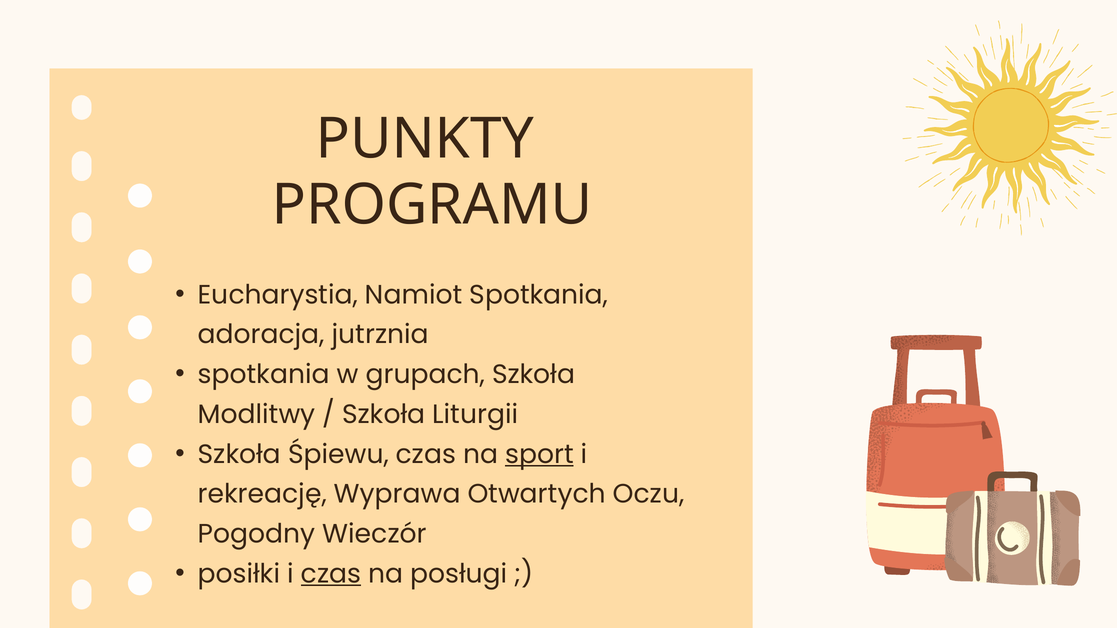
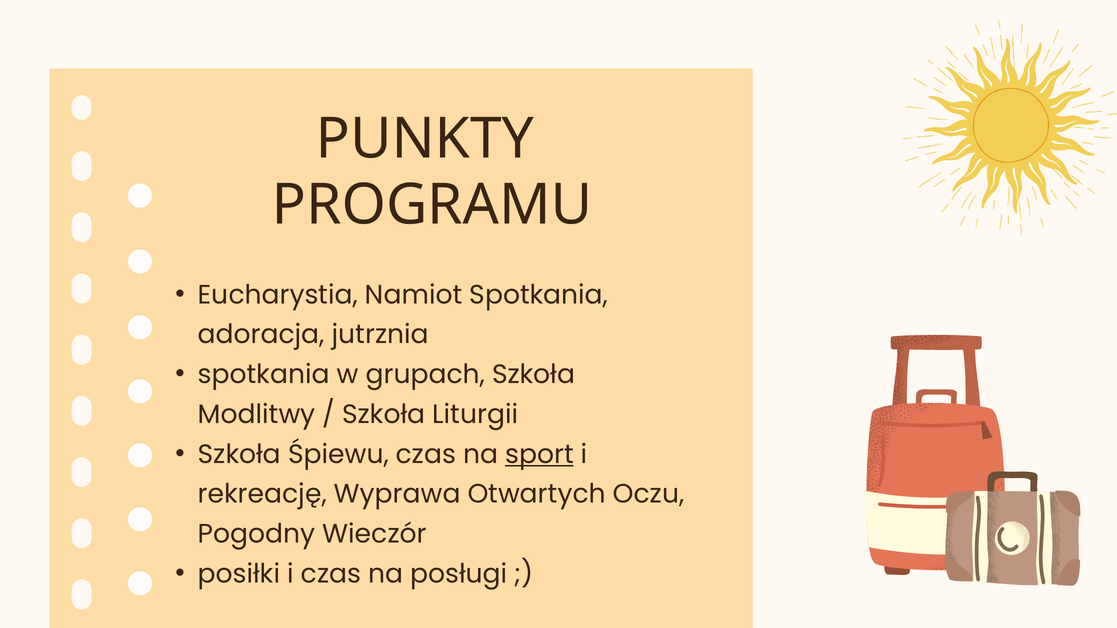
czas at (331, 574) underline: present -> none
